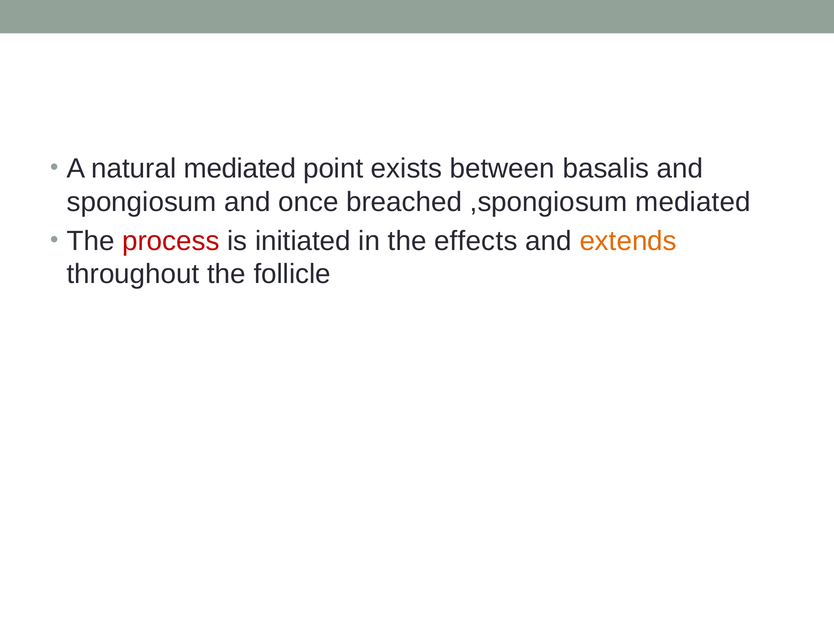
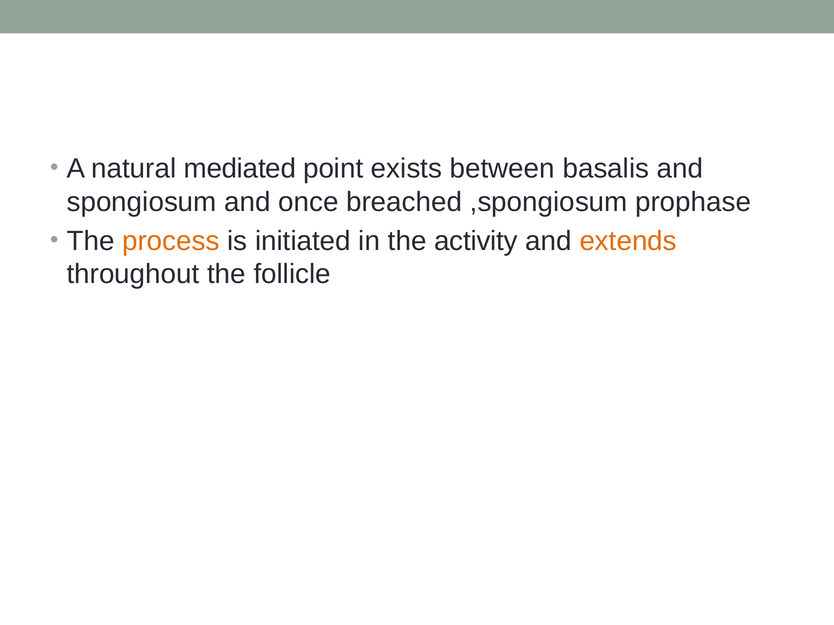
,spongiosum mediated: mediated -> prophase
process colour: red -> orange
effects: effects -> activity
